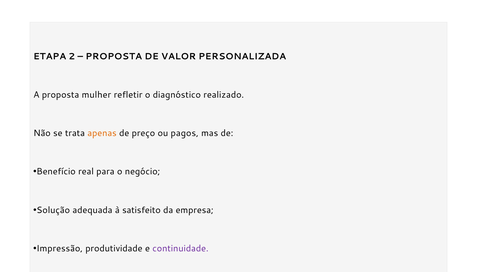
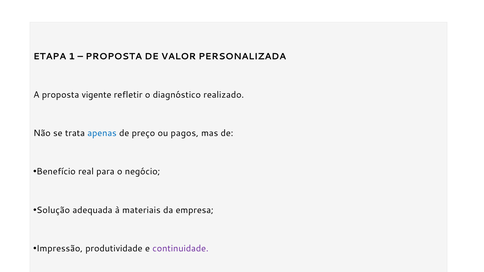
2: 2 -> 1
mulher: mulher -> vigente
apenas colour: orange -> blue
satisfeito: satisfeito -> materiais
